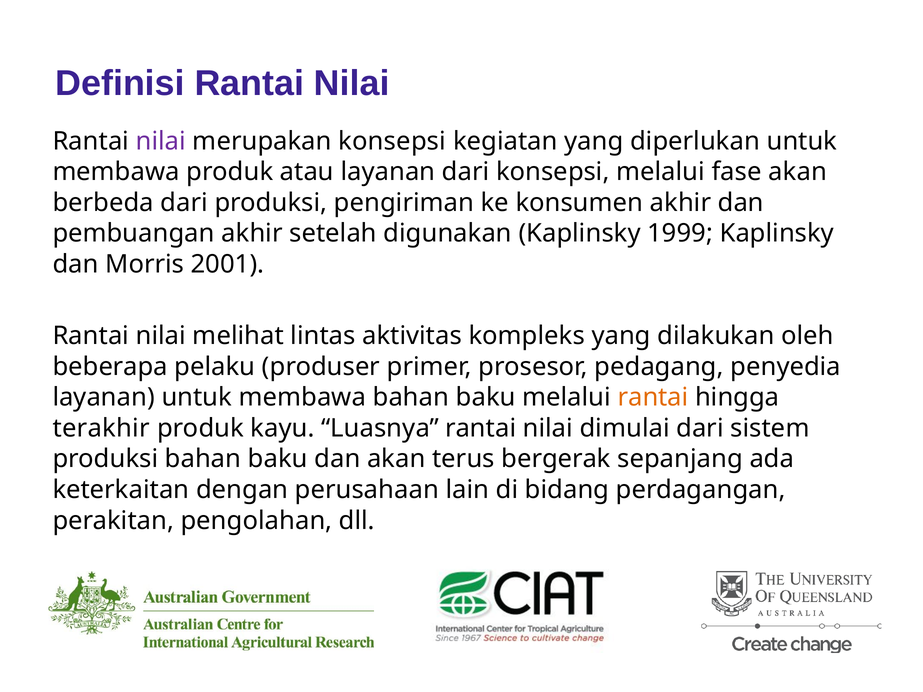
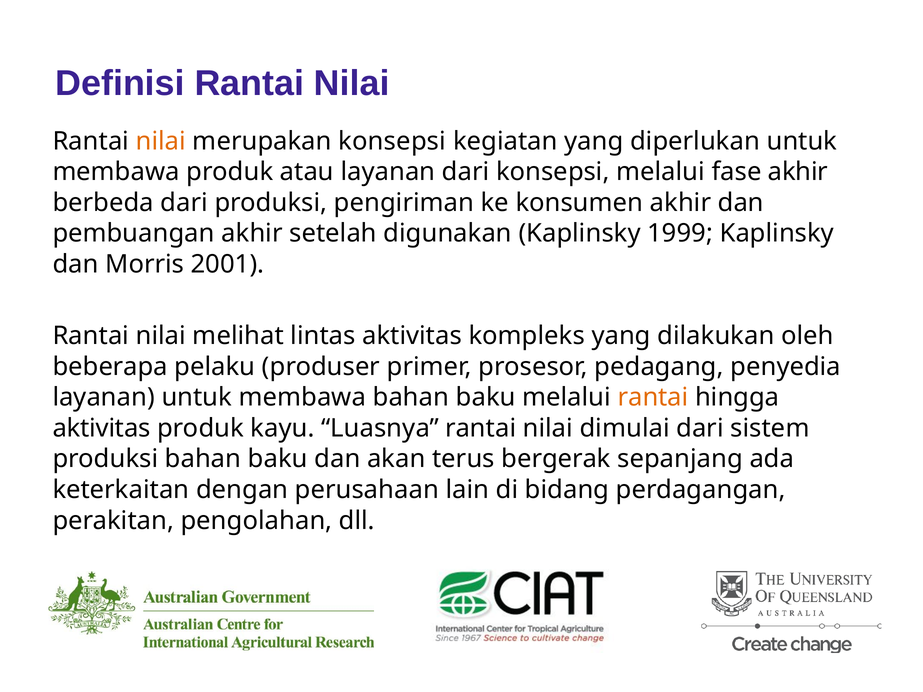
nilai at (161, 141) colour: purple -> orange
fase akan: akan -> akhir
terakhir at (101, 428): terakhir -> aktivitas
